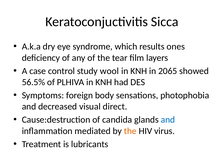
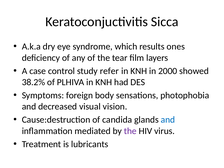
wool: wool -> refer
2065: 2065 -> 2000
56.5%: 56.5% -> 38.2%
direct: direct -> vision
the at (130, 131) colour: orange -> purple
